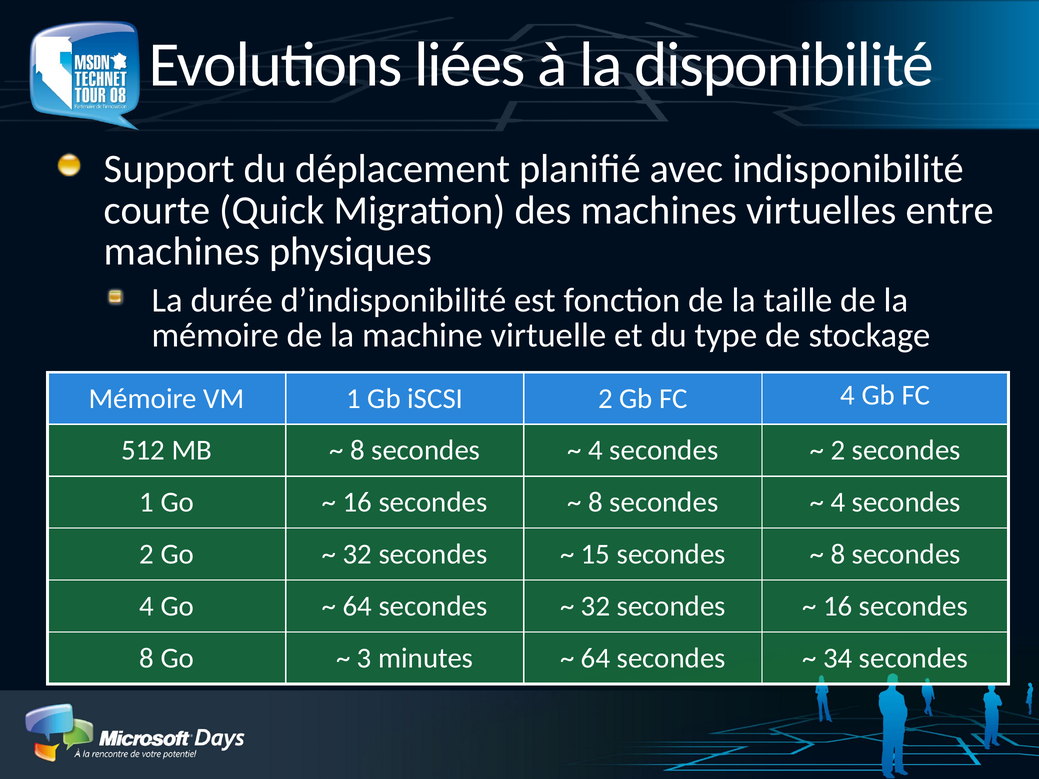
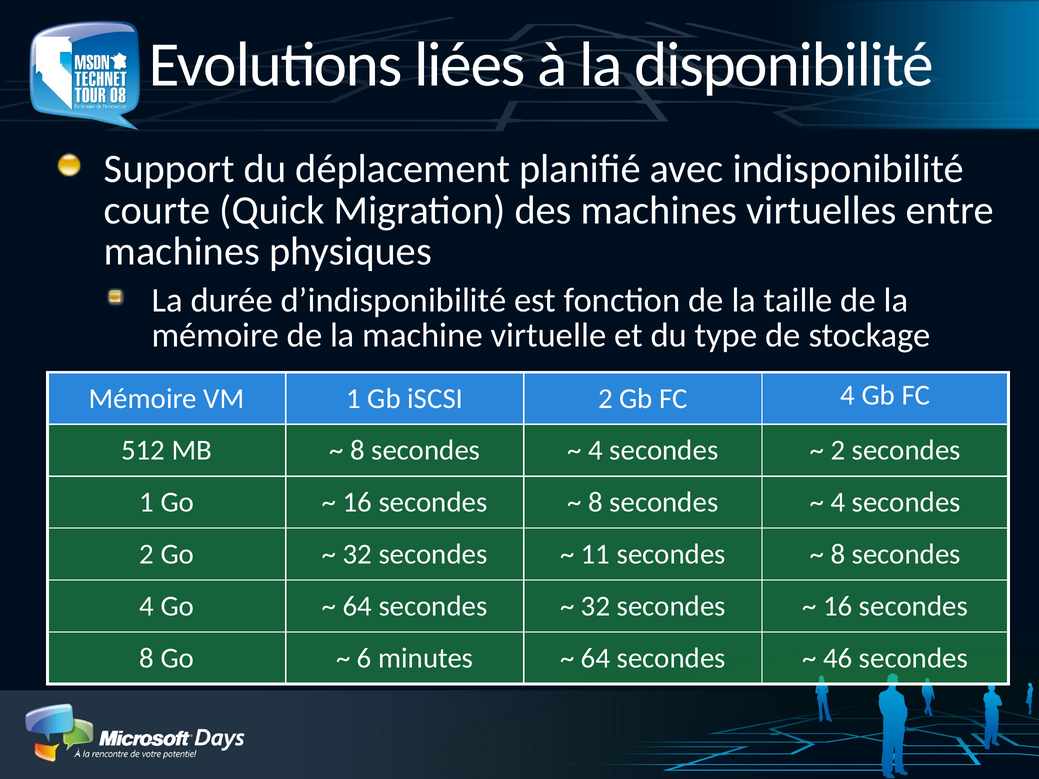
15: 15 -> 11
3: 3 -> 6
34: 34 -> 46
